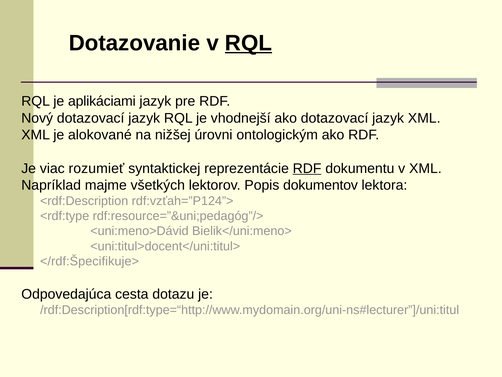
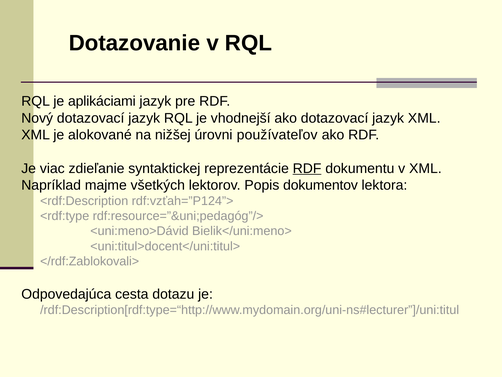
RQL at (249, 43) underline: present -> none
ontologickým: ontologickým -> používateľov
rozumieť: rozumieť -> zdieľanie
</rdf:Špecifikuje>: </rdf:Špecifikuje> -> </rdf:Zablokovali>
